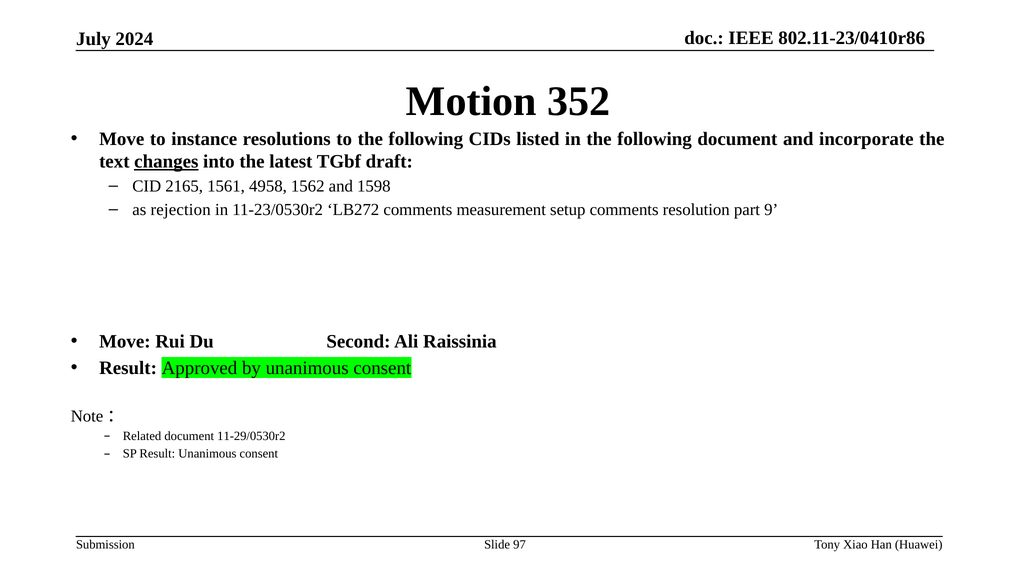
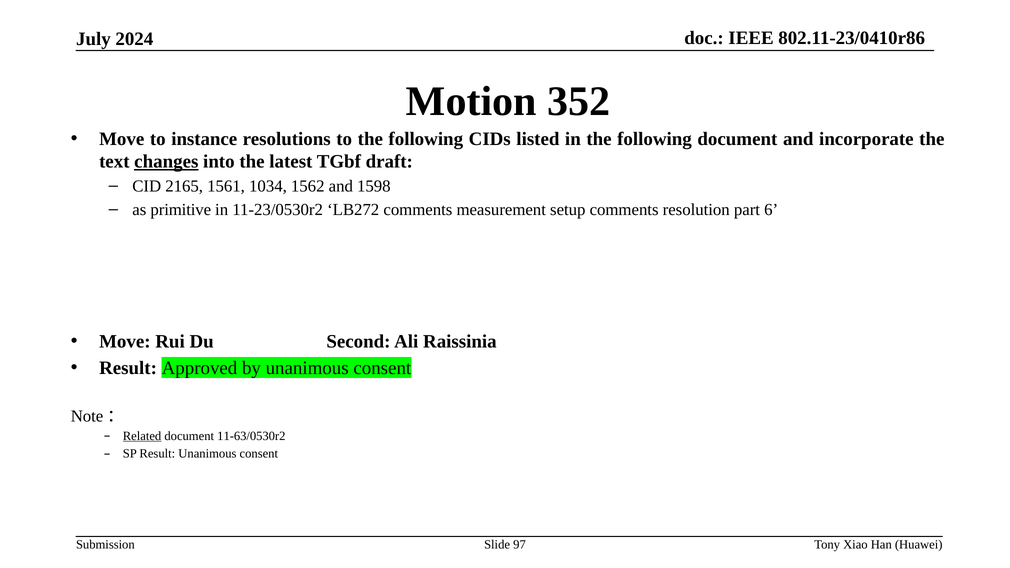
4958: 4958 -> 1034
rejection: rejection -> primitive
9: 9 -> 6
Related underline: none -> present
11-29/0530r2: 11-29/0530r2 -> 11-63/0530r2
